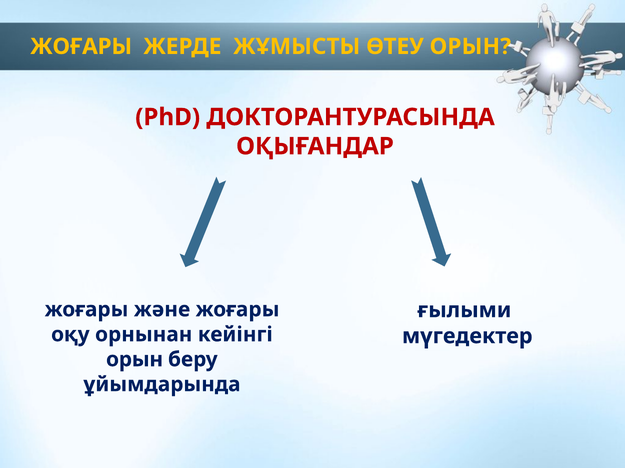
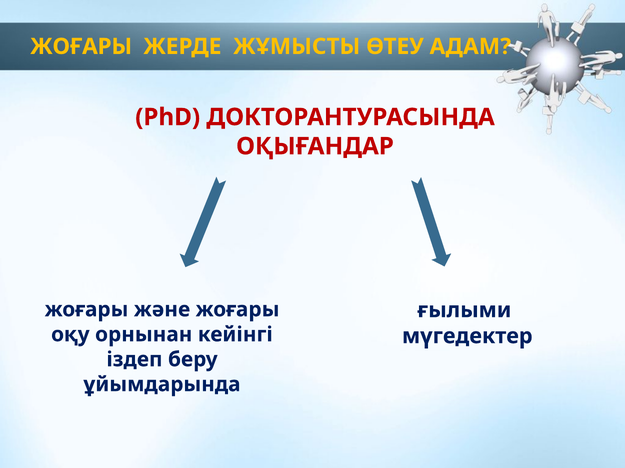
ӨТЕУ ОРЫН: ОРЫН -> АДАМ
орын at (135, 360): орын -> іздеп
